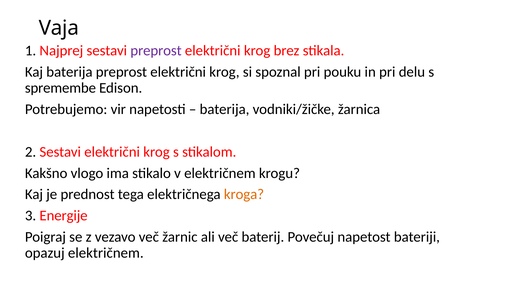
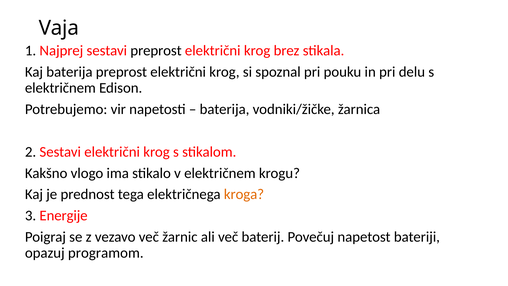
preprost at (156, 50) colour: purple -> black
spremembe at (60, 88): spremembe -> električnem
opazuj električnem: električnem -> programom
